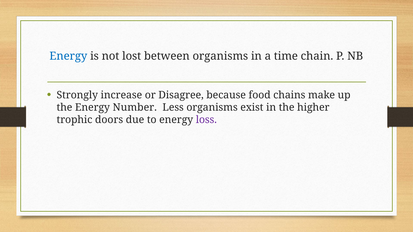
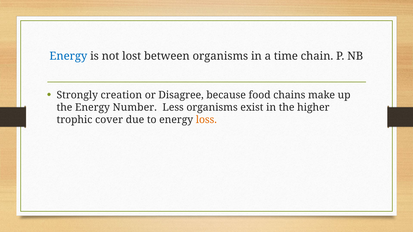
increase: increase -> creation
doors: doors -> cover
loss colour: purple -> orange
